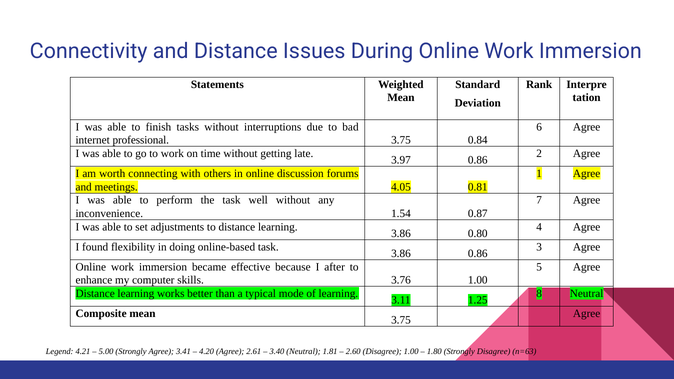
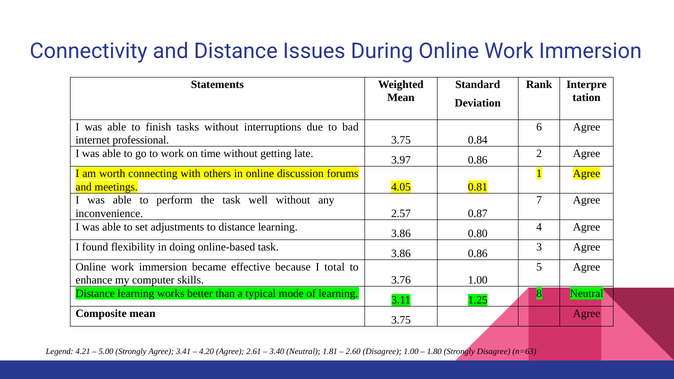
1.54: 1.54 -> 2.57
after: after -> total
